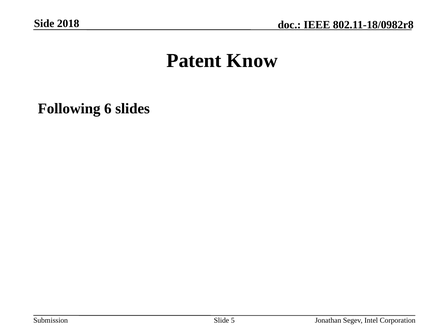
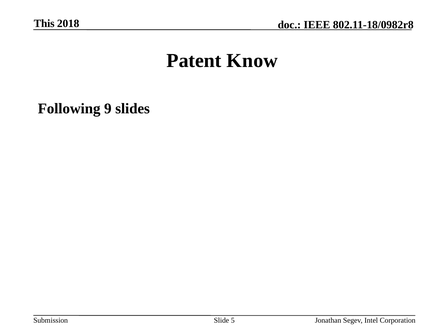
Side: Side -> This
6: 6 -> 9
